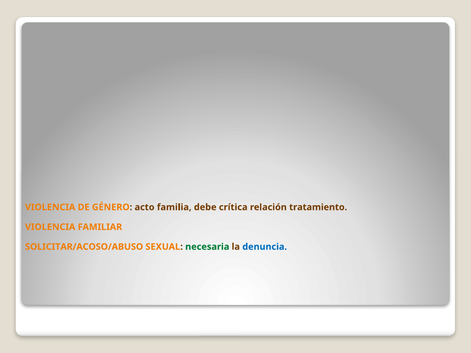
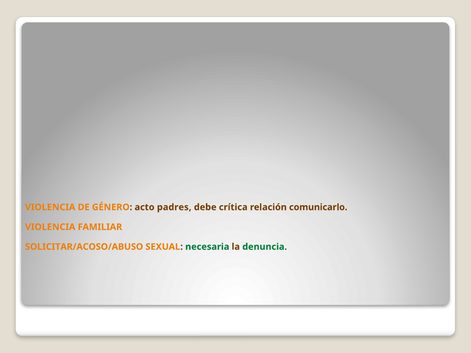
familia: familia -> padres
tratamiento: tratamiento -> comunicarlo
denuncia colour: blue -> green
